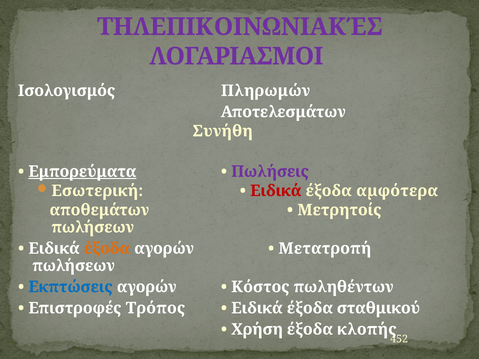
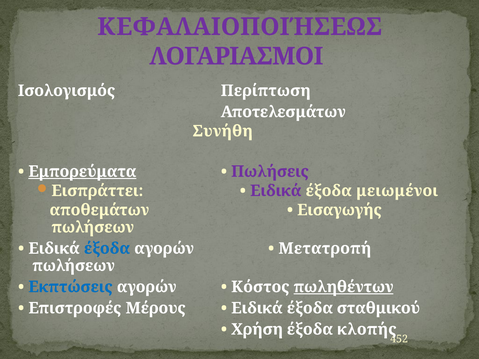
ΤΗΛΕΠΙΚΟΙΝΩΝΙΑΚΈΣ: ΤΗΛΕΠΙΚΟΙΝΩΝΙΑΚΈΣ -> ΚΕΦΑΛΑΙΟΠΟΙΉΣΕΩΣ
Πληρωμών: Πληρωμών -> Περίπτωση
Εσωτερική: Εσωτερική -> Εισπράττει
Ειδικά at (276, 191) colour: red -> purple
αµφότερα: αµφότερα -> μειωμένοι
Μετρητοίς: Μετρητοίς -> Εισαγωγής
έξοδα at (107, 249) colour: orange -> blue
πωληθέντων underline: none -> present
Τρόπος: Τρόπος -> Μέρους
